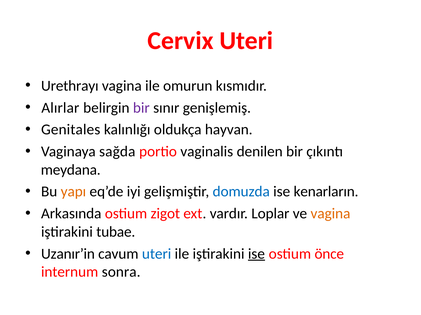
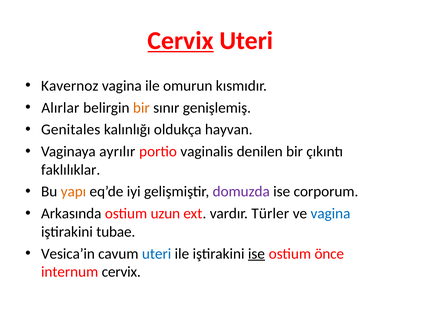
Cervix at (181, 41) underline: none -> present
Urethrayı: Urethrayı -> Kavernoz
bir at (141, 108) colour: purple -> orange
sağda: sağda -> ayrılır
meydana: meydana -> faklılıklar
domuzda colour: blue -> purple
kenarların: kenarların -> corporum
zigot: zigot -> uzun
Loplar: Loplar -> Türler
vagina at (330, 214) colour: orange -> blue
Uzanır’in: Uzanır’in -> Vesica’in
internum sonra: sonra -> cervix
